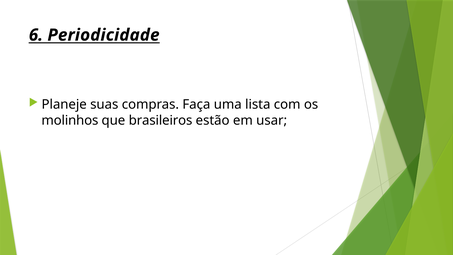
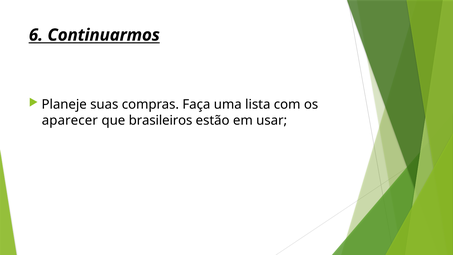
Periodicidade: Periodicidade -> Continuarmos
molinhos: molinhos -> aparecer
